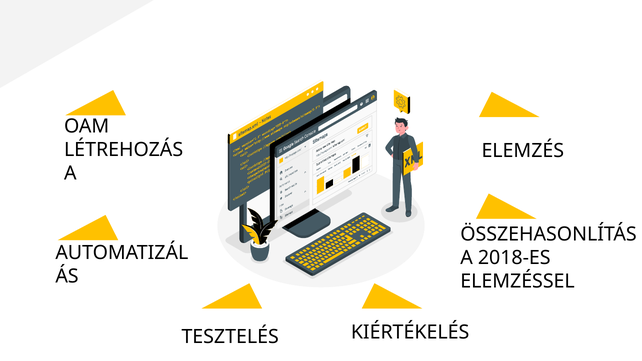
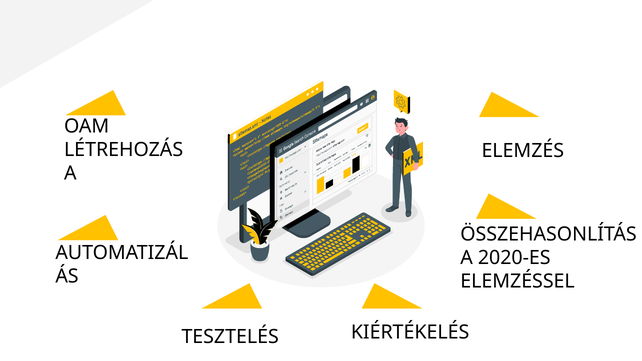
2018-ES: 2018-ES -> 2020-ES
